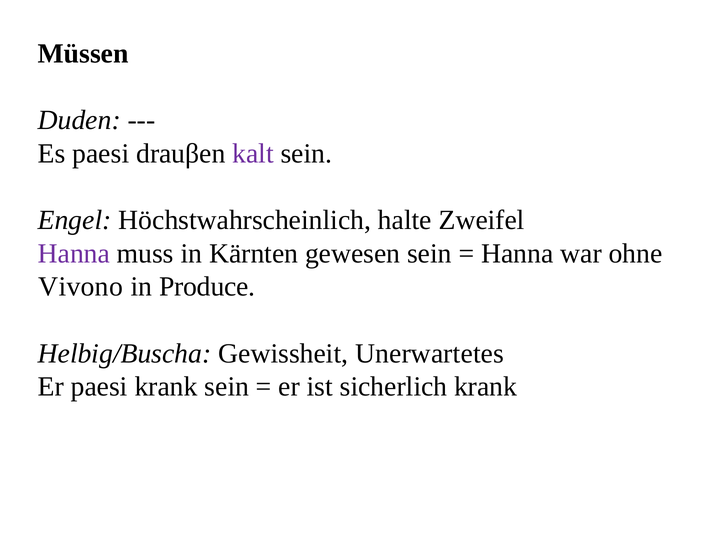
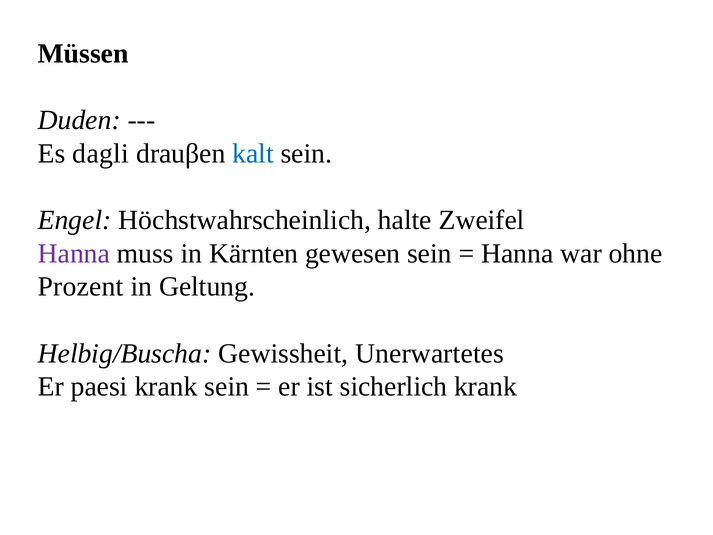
Es paesi: paesi -> dagli
kalt colour: purple -> blue
Vivono: Vivono -> Prozent
Produce: Produce -> Geltung
